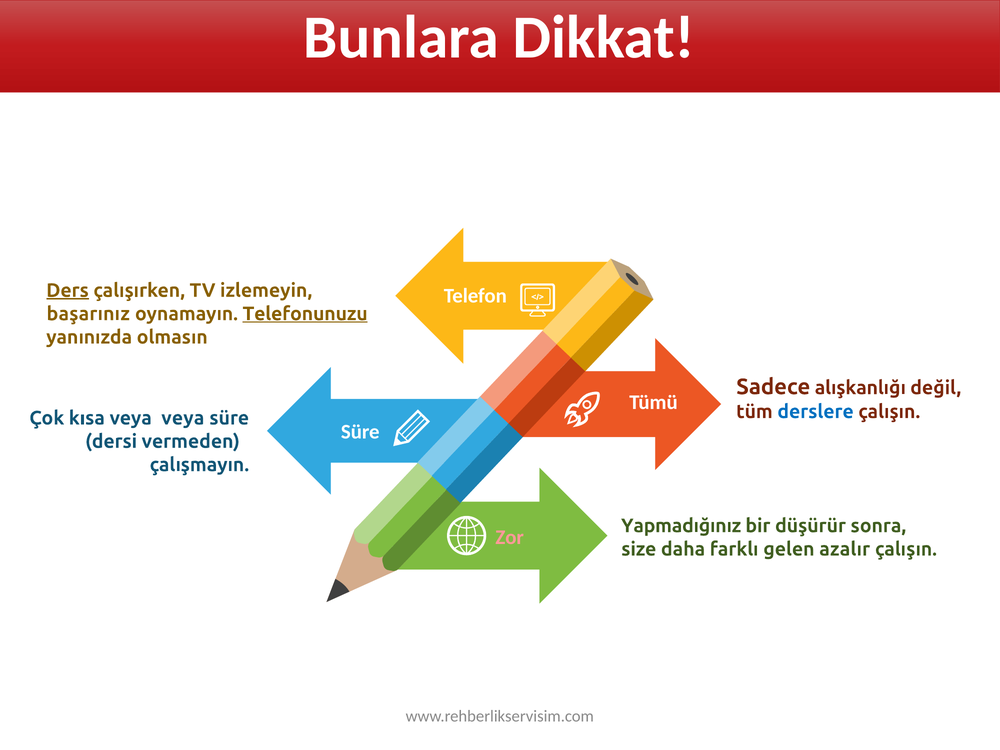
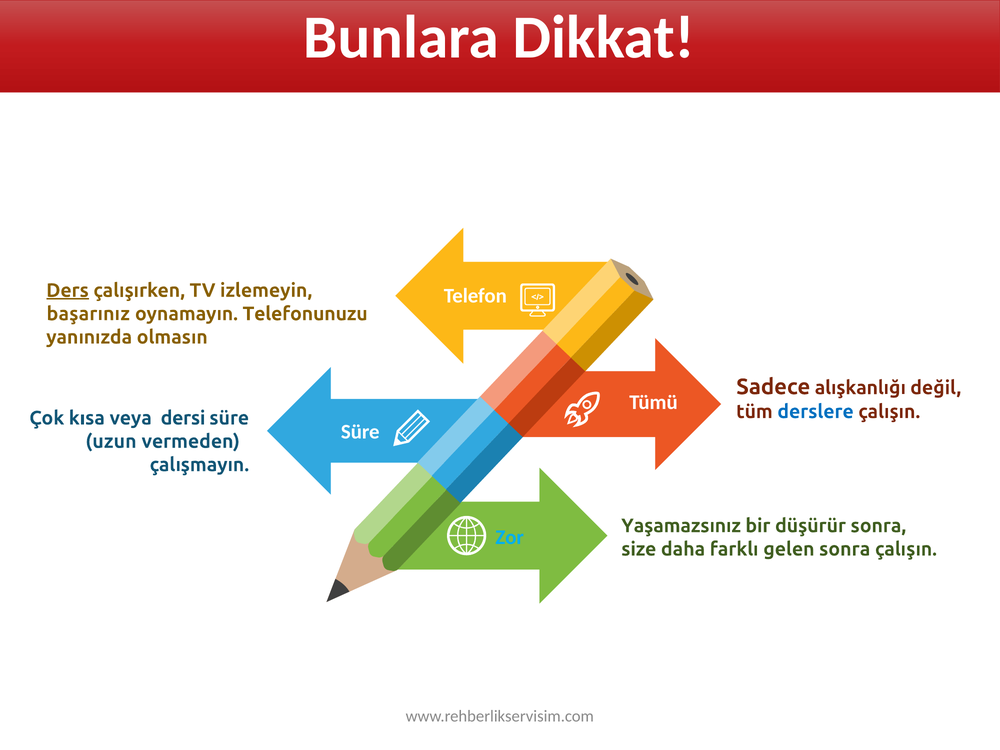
Telefonunuzu underline: present -> none
veya veya: veya -> dersi
dersi: dersi -> uzun
Yapmadığınız: Yapmadığınız -> Yaşamazsınız
Zor colour: pink -> light blue
gelen azalır: azalır -> sonra
